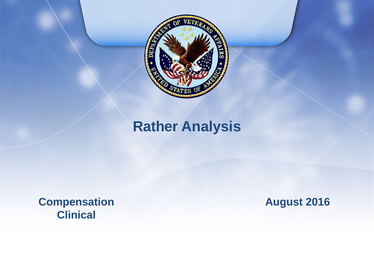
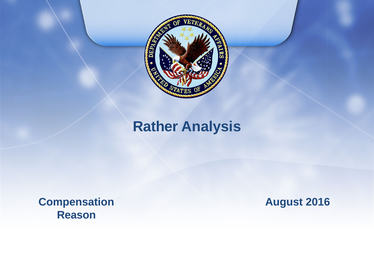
Clinical: Clinical -> Reason
